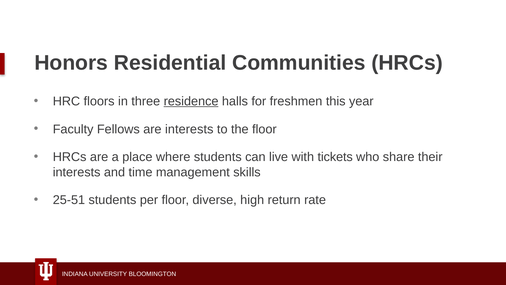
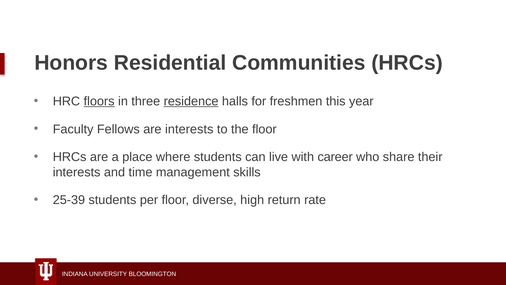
floors underline: none -> present
tickets: tickets -> career
25-51: 25-51 -> 25-39
